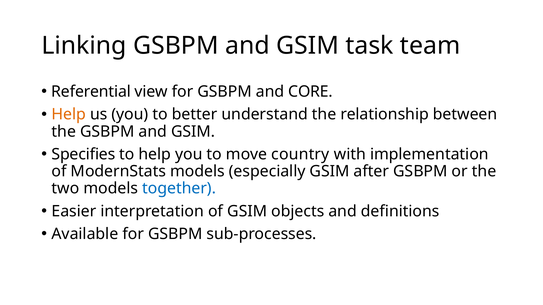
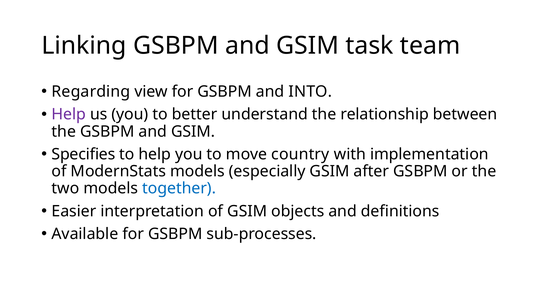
Referential: Referential -> Regarding
CORE: CORE -> INTO
Help at (69, 115) colour: orange -> purple
